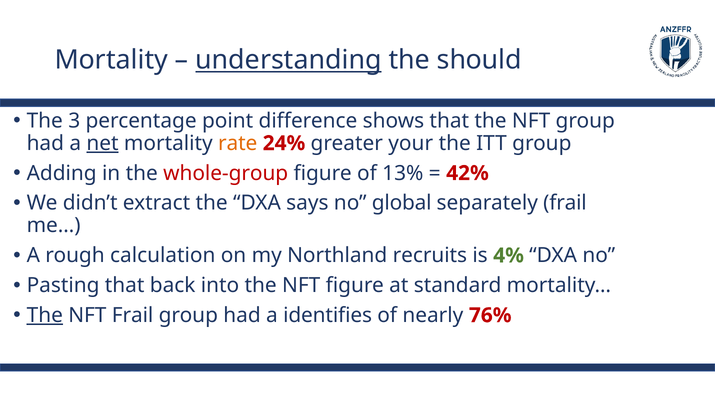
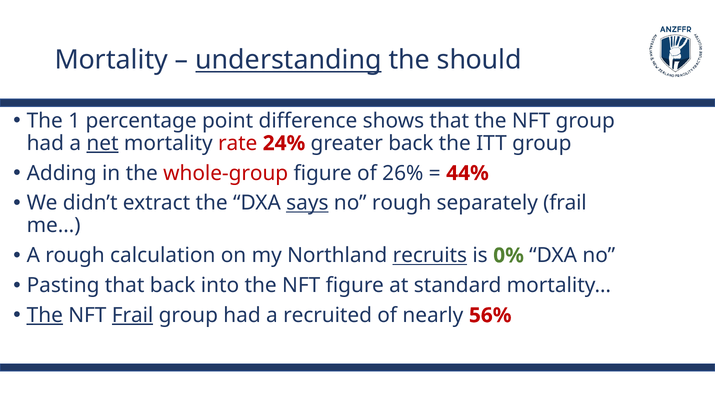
3: 3 -> 1
rate colour: orange -> red
greater your: your -> back
13%: 13% -> 26%
42%: 42% -> 44%
says underline: none -> present
no global: global -> rough
recruits underline: none -> present
4%: 4% -> 0%
Frail at (133, 315) underline: none -> present
identifies: identifies -> recruited
76%: 76% -> 56%
